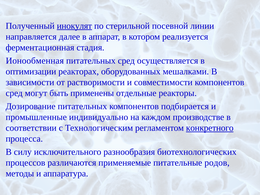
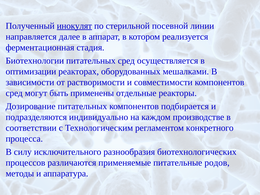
Ионообменная: Ионообменная -> Биотехнологии
промышленные: промышленные -> подразделяются
конкретного underline: present -> none
